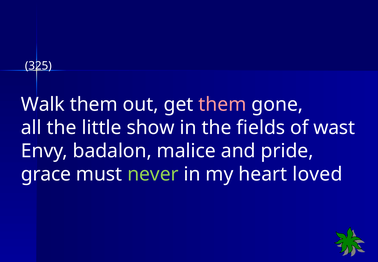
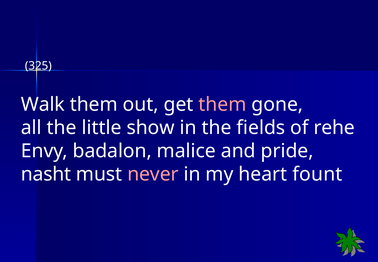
wast: wast -> rehe
grace: grace -> nasht
never colour: light green -> pink
loved: loved -> fount
